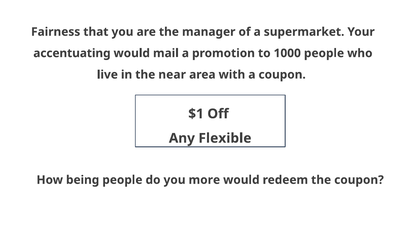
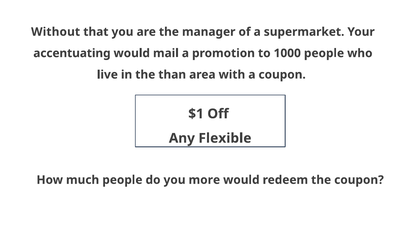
Fairness: Fairness -> Without
near: near -> than
being: being -> much
